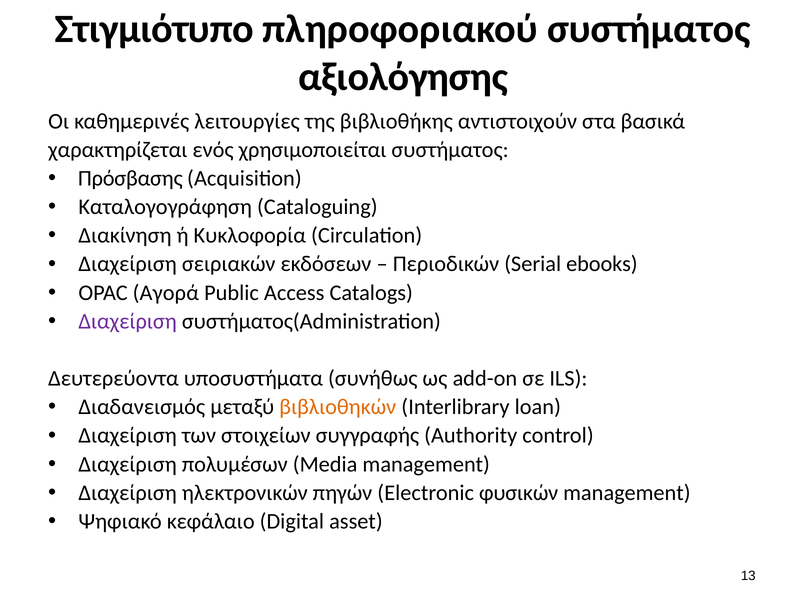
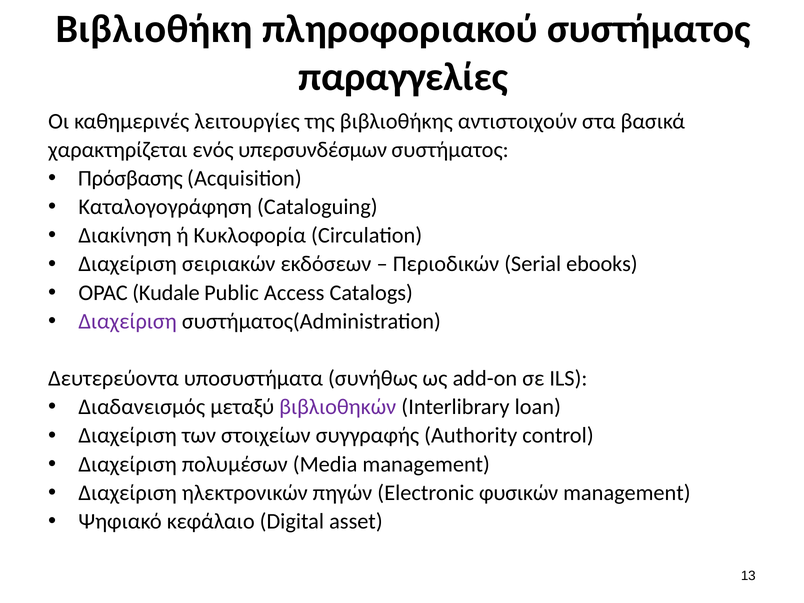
Στιγμιότυπο: Στιγμιότυπο -> Βιβλιοθήκη
αξιολόγησης: αξιολόγησης -> παραγγελίες
χρησιμοποιείται: χρησιμοποιείται -> υπερσυνδέσμων
Αγορά: Αγορά -> Kudale
βιβλιοθηκών colour: orange -> purple
